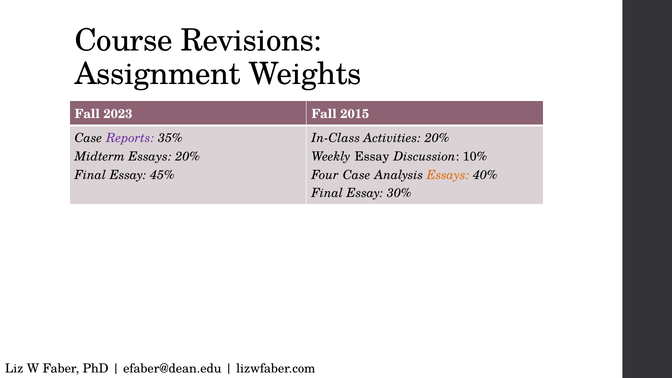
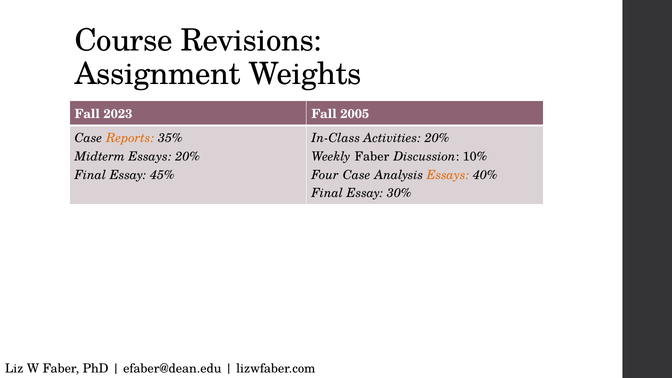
2015: 2015 -> 2005
Reports colour: purple -> orange
Weekly Essay: Essay -> Faber
